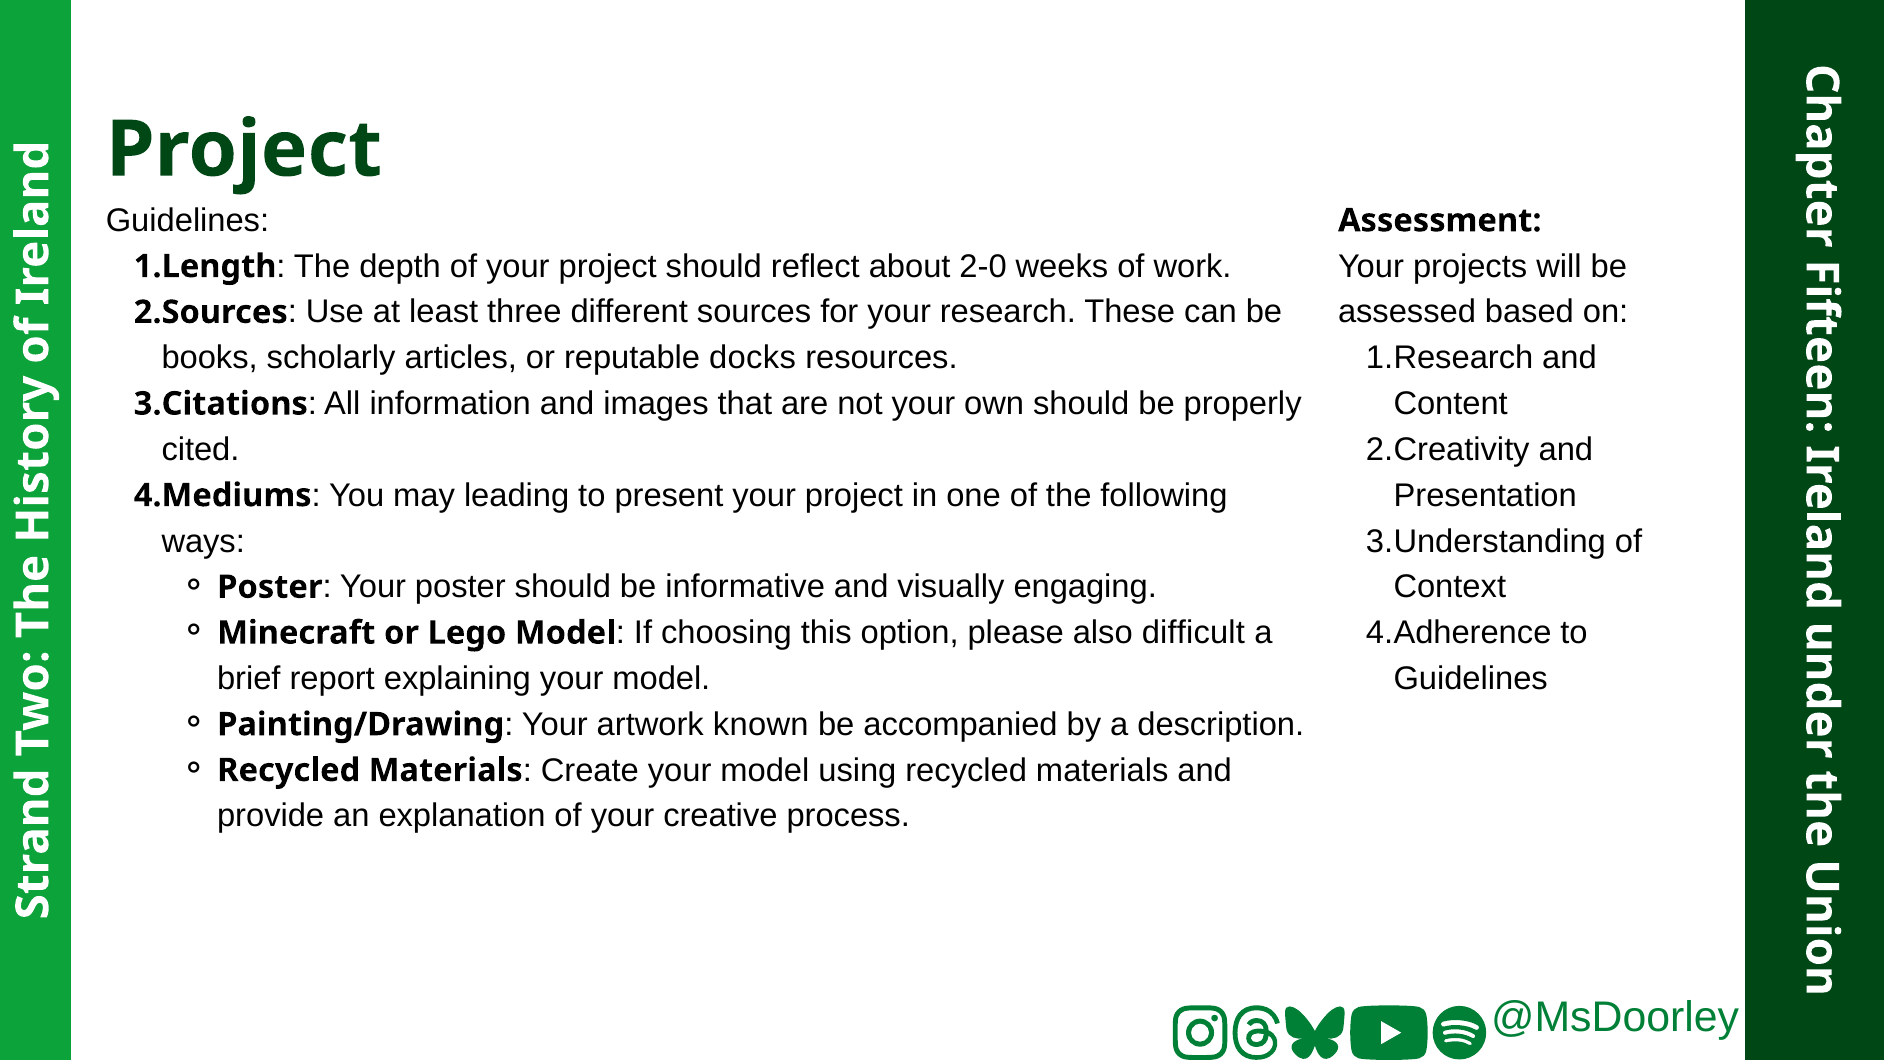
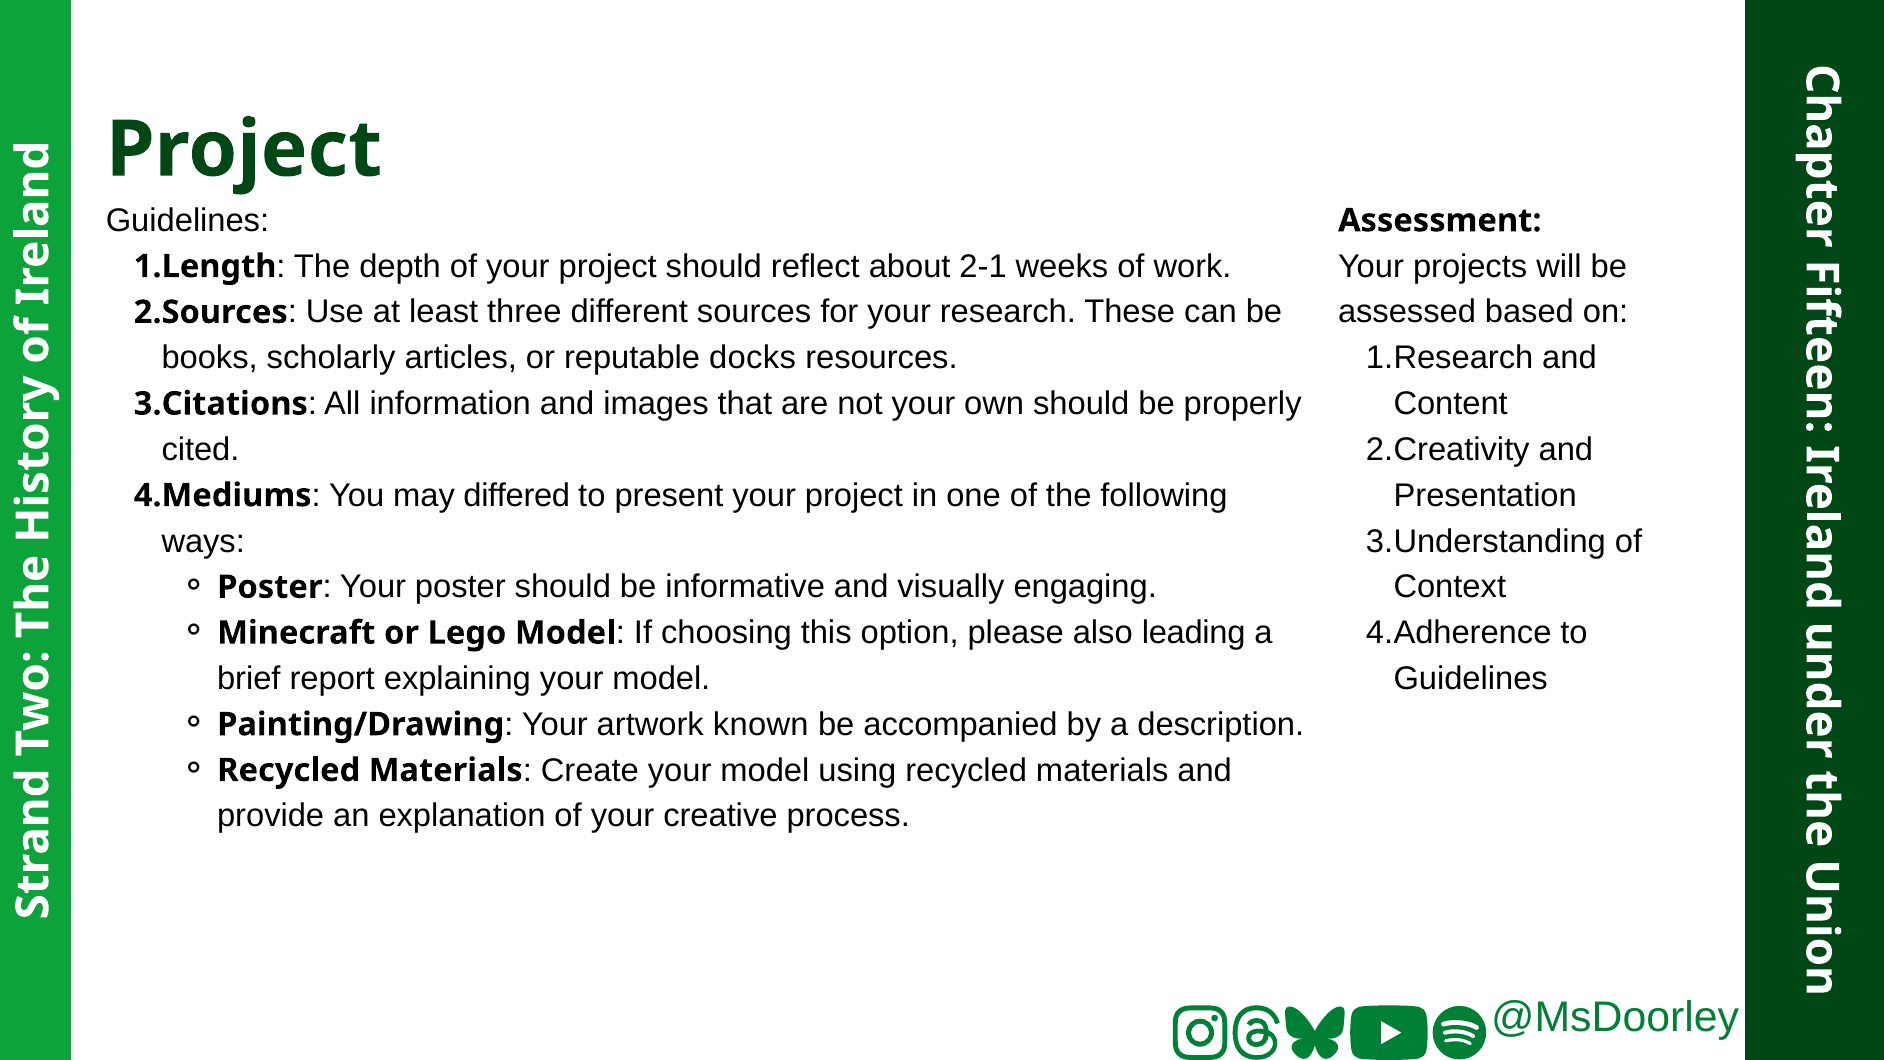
2-0: 2-0 -> 2-1
leading: leading -> differed
difficult: difficult -> leading
